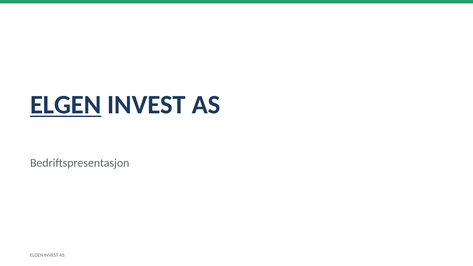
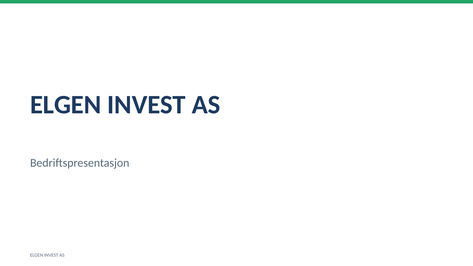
ELGEN at (66, 105) underline: present -> none
